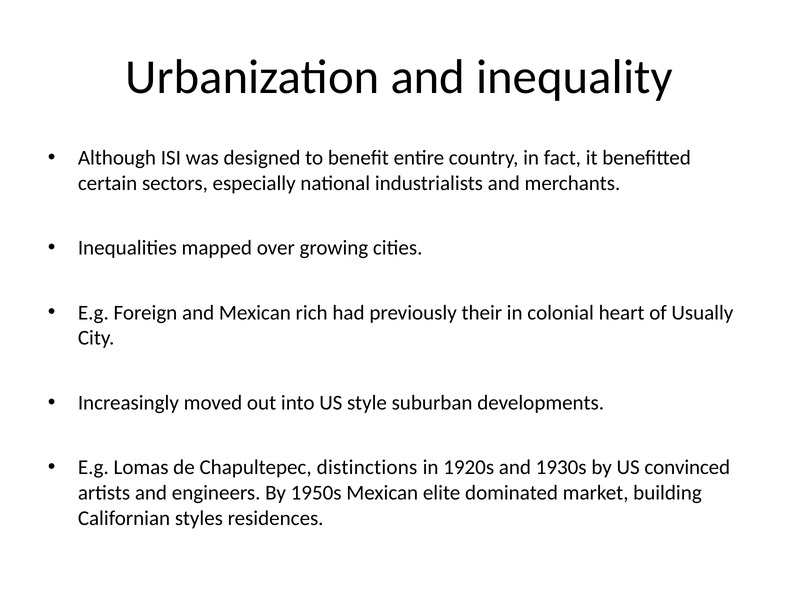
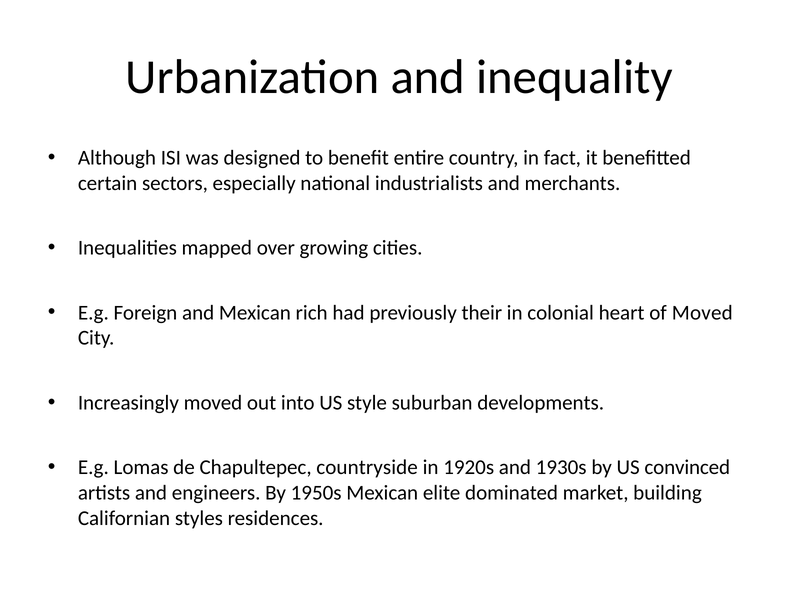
of Usually: Usually -> Moved
distinctions: distinctions -> countryside
